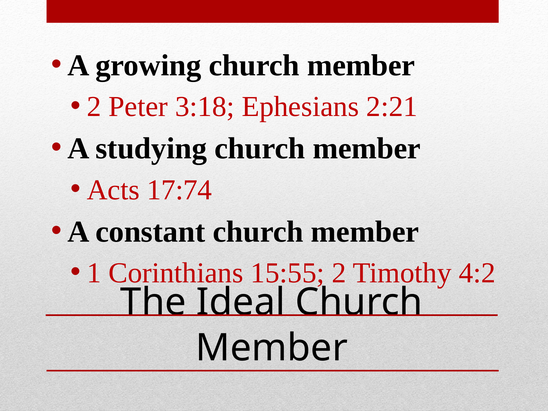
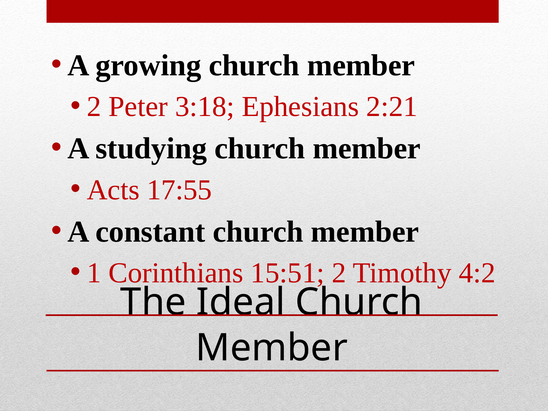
17:74: 17:74 -> 17:55
15:55: 15:55 -> 15:51
